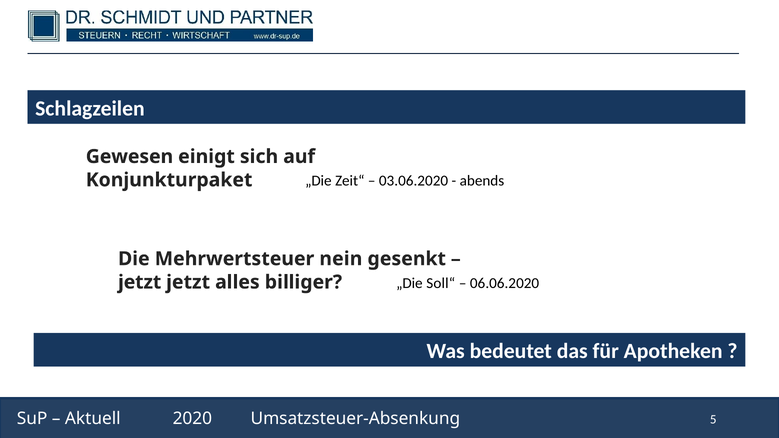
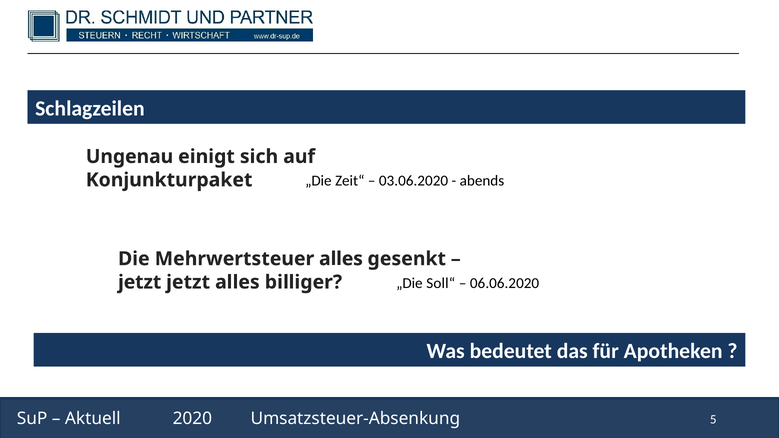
Gewesen: Gewesen -> Ungenau
Mehrwertsteuer nein: nein -> alles
